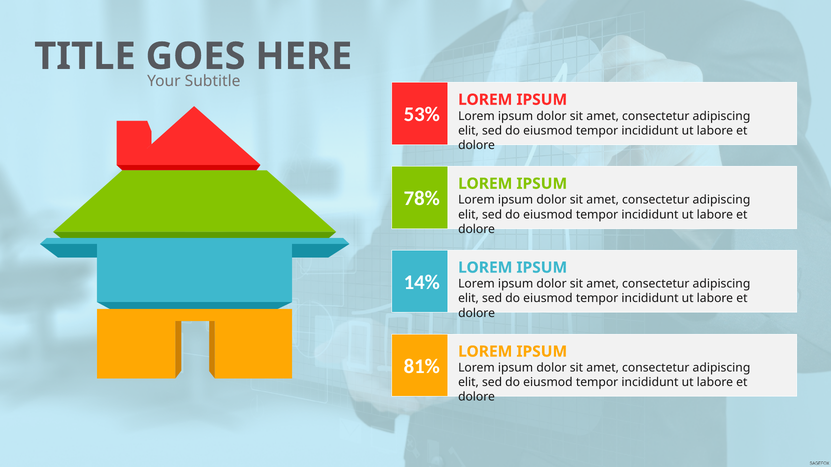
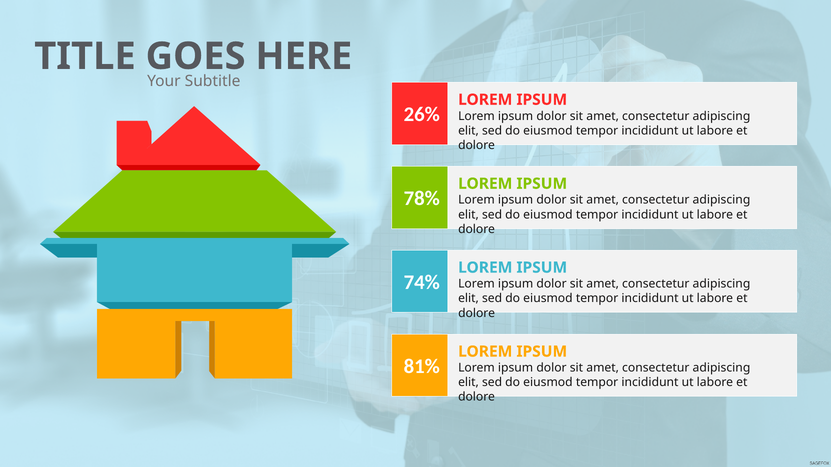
53%: 53% -> 26%
14%: 14% -> 74%
